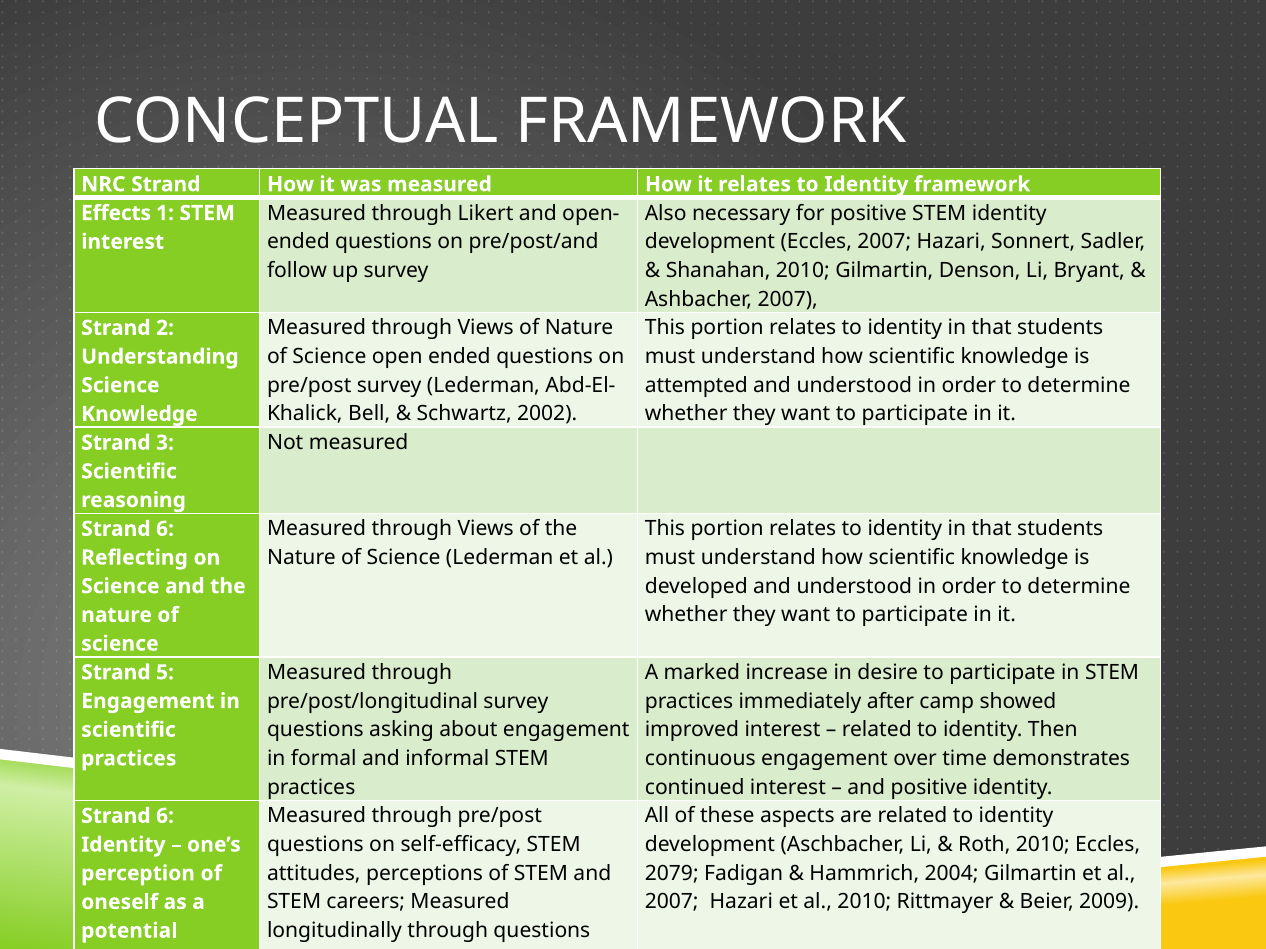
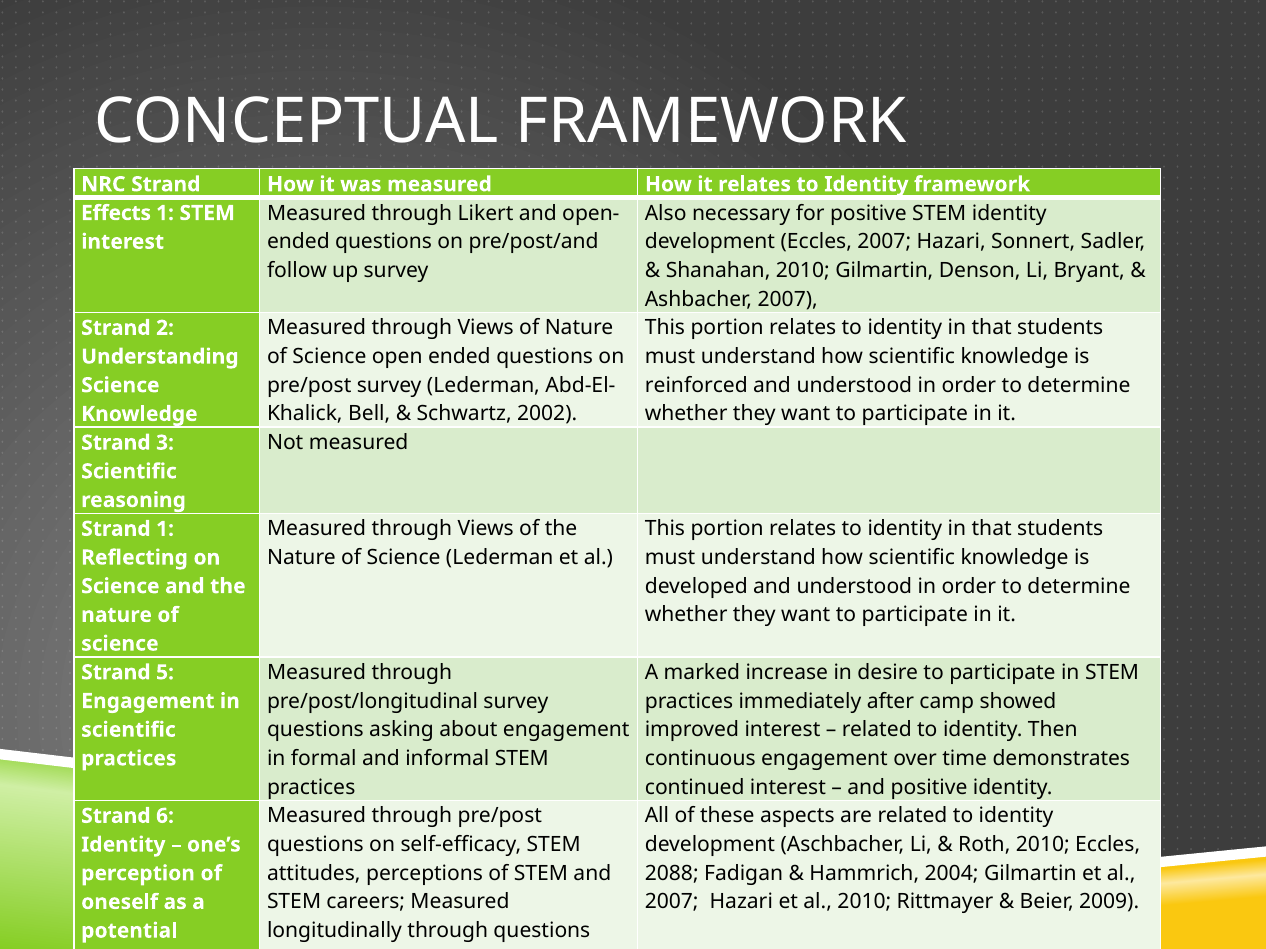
attempted: attempted -> reinforced
6 at (165, 529): 6 -> 1
2079: 2079 -> 2088
